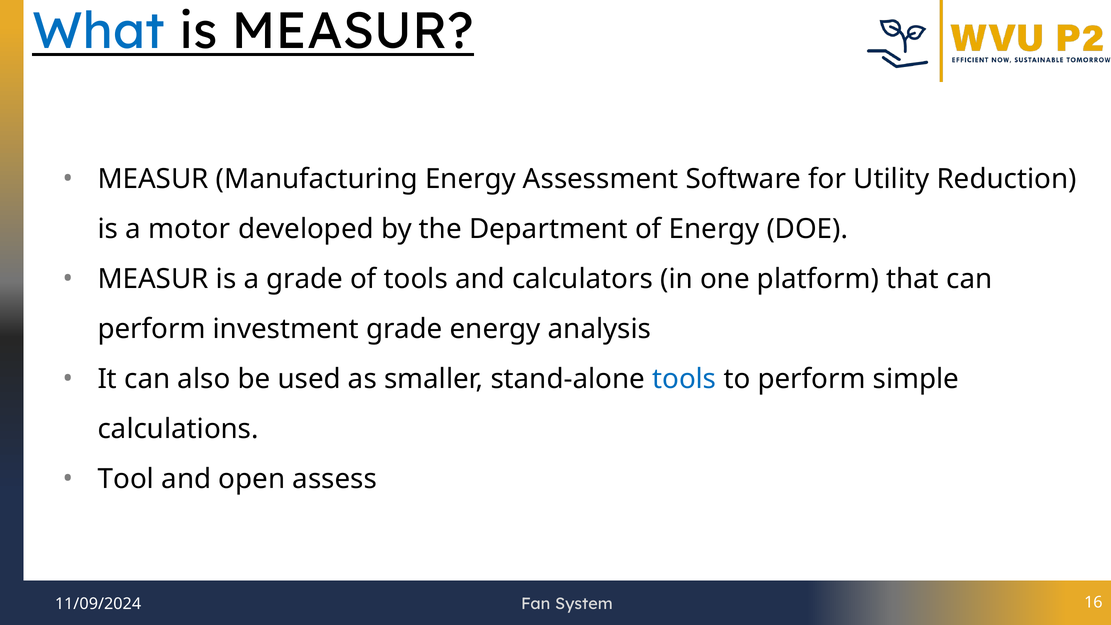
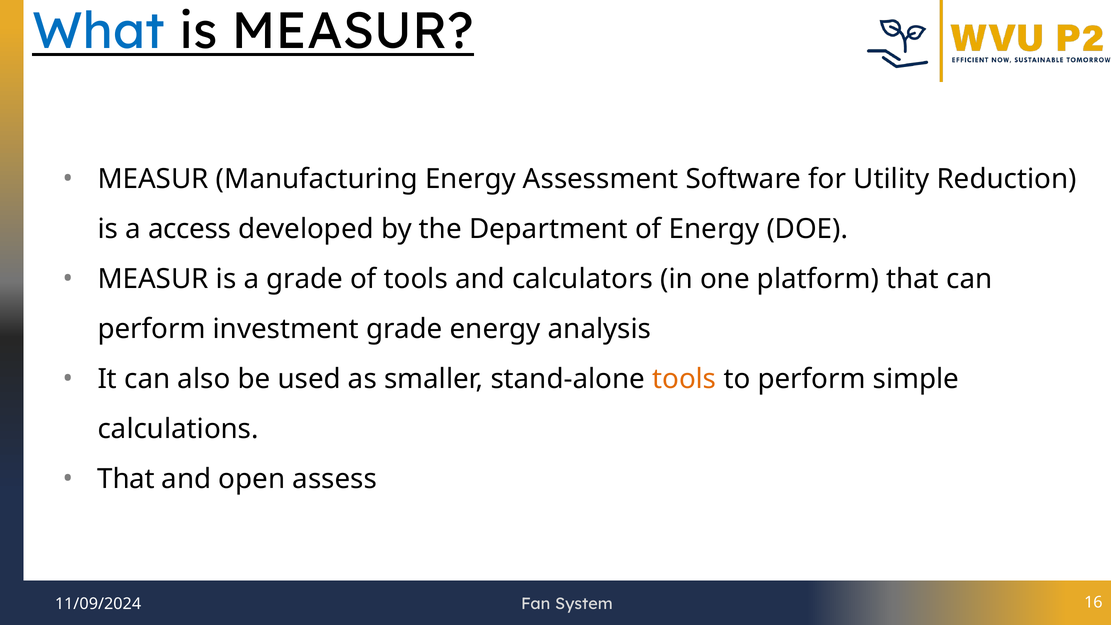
motor: motor -> access
tools at (684, 379) colour: blue -> orange
Tool at (126, 479): Tool -> That
